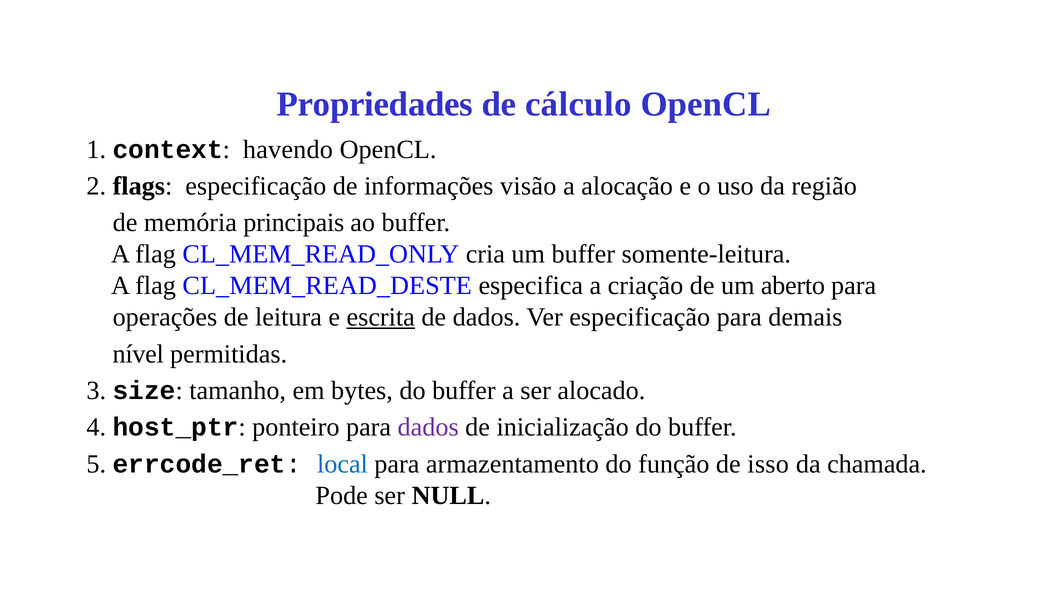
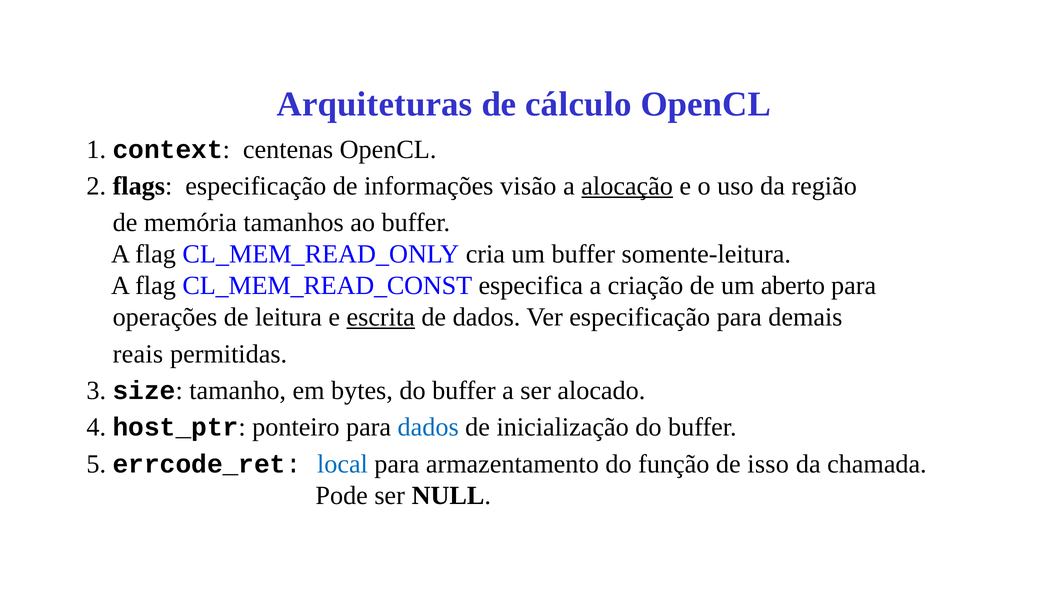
Propriedades: Propriedades -> Arquiteturas
havendo: havendo -> centenas
alocação underline: none -> present
principais: principais -> tamanhos
CL_MEM_READ_DESTE: CL_MEM_READ_DESTE -> CL_MEM_READ_CONST
nível: nível -> reais
dados at (428, 427) colour: purple -> blue
